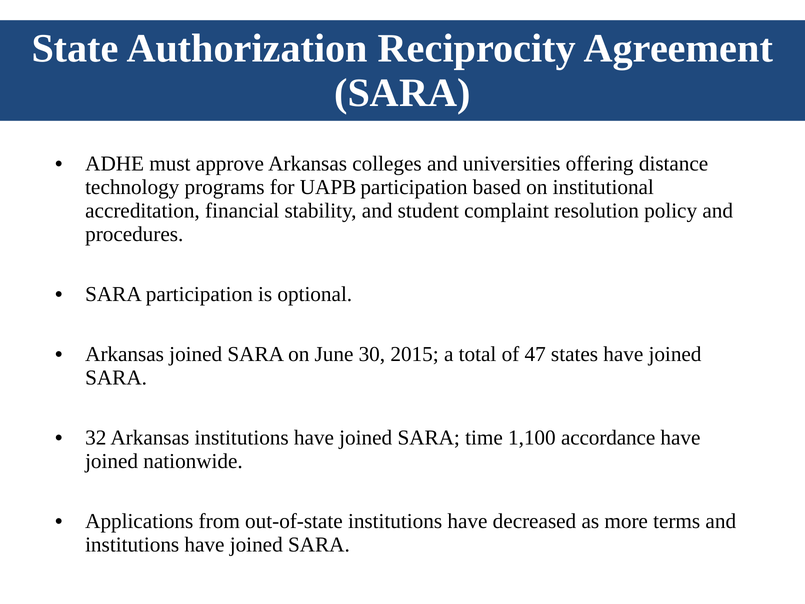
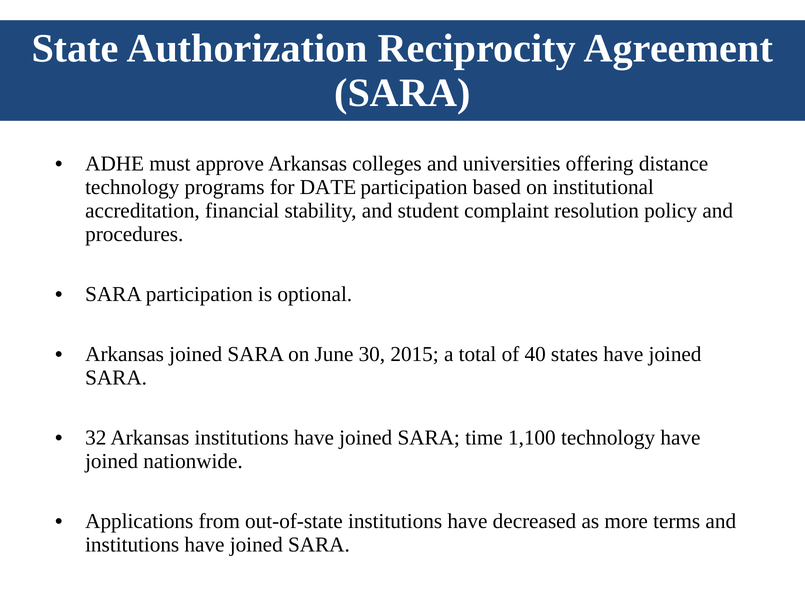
UAPB: UAPB -> DATE
47: 47 -> 40
1,100 accordance: accordance -> technology
